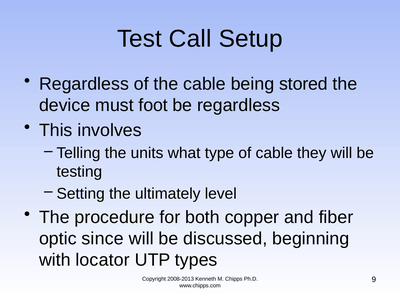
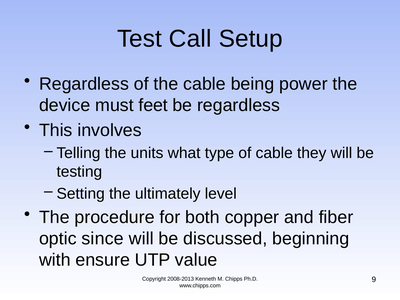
stored: stored -> power
foot: foot -> feet
locator: locator -> ensure
types: types -> value
